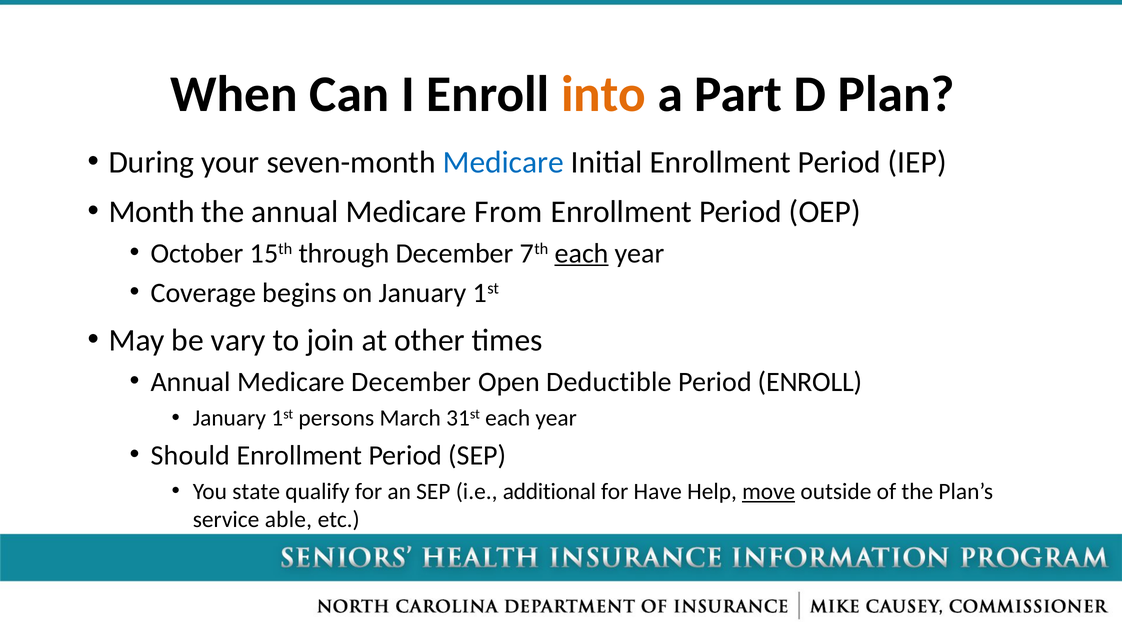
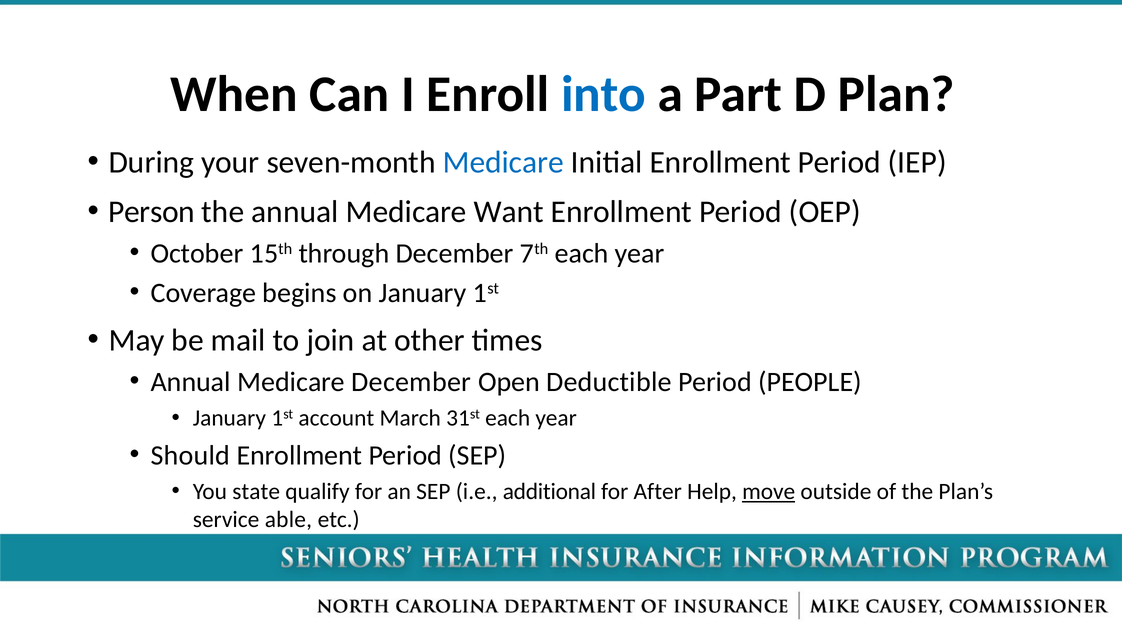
into colour: orange -> blue
Month: Month -> Person
From: From -> Want
each at (582, 253) underline: present -> none
vary: vary -> mail
Period ENROLL: ENROLL -> PEOPLE
persons: persons -> account
Have: Have -> After
